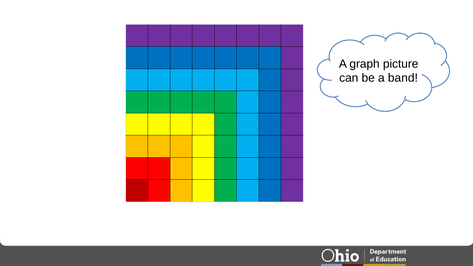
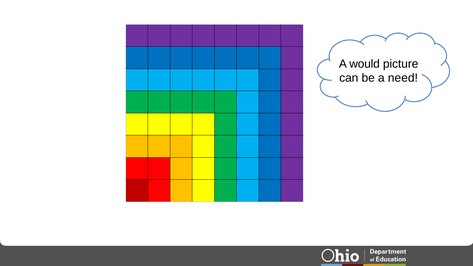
graph: graph -> would
band: band -> need
